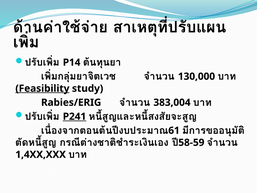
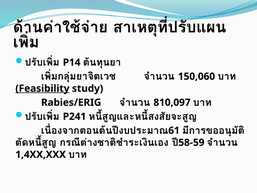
130,000: 130,000 -> 150,060
383,004: 383,004 -> 810,097
P241 underline: present -> none
